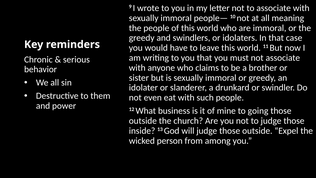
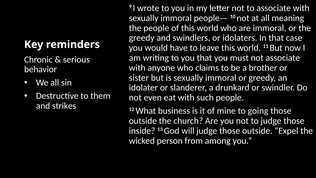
power: power -> strikes
